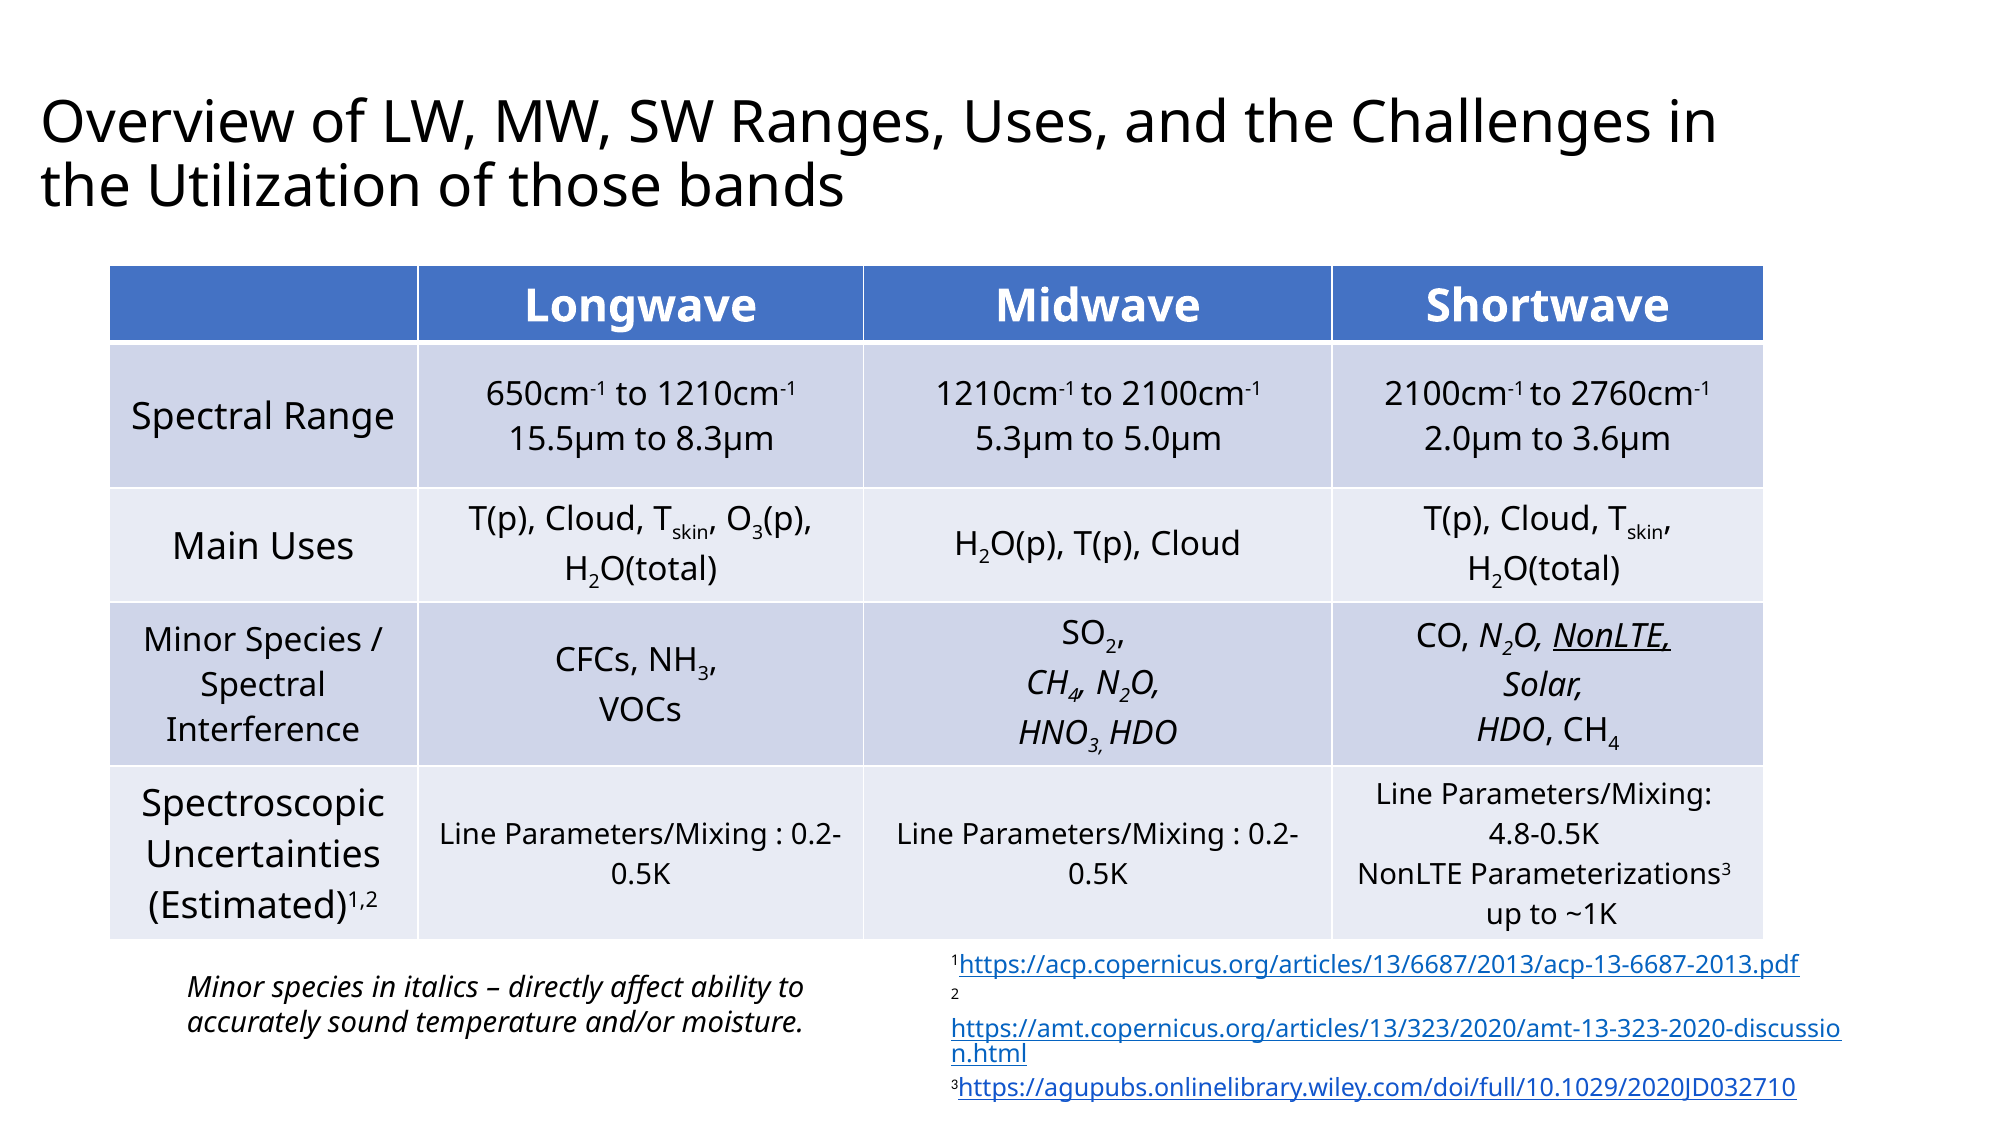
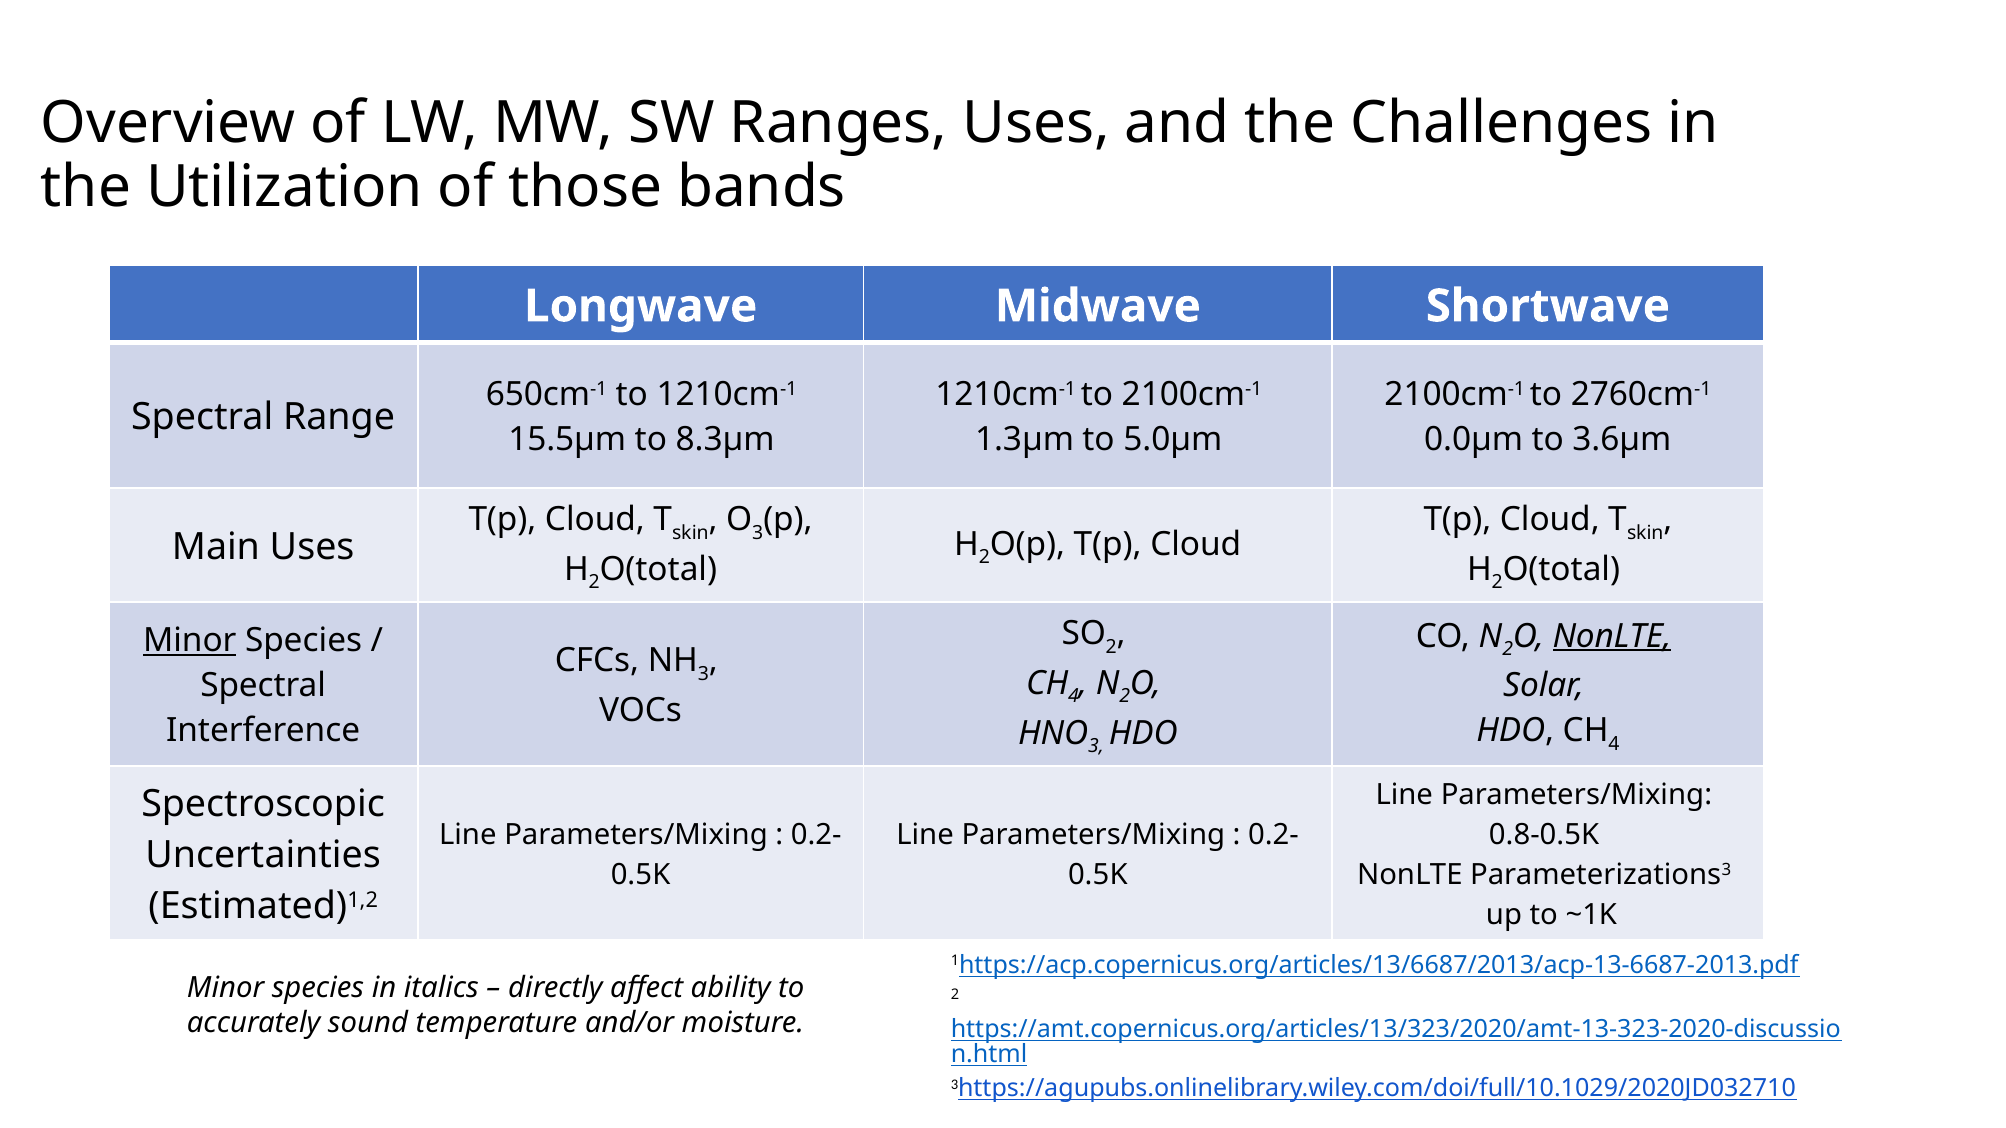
5.3µm: 5.3µm -> 1.3µm
2.0µm: 2.0µm -> 0.0µm
Minor at (190, 640) underline: none -> present
4.8-0.5K: 4.8-0.5K -> 0.8-0.5K
